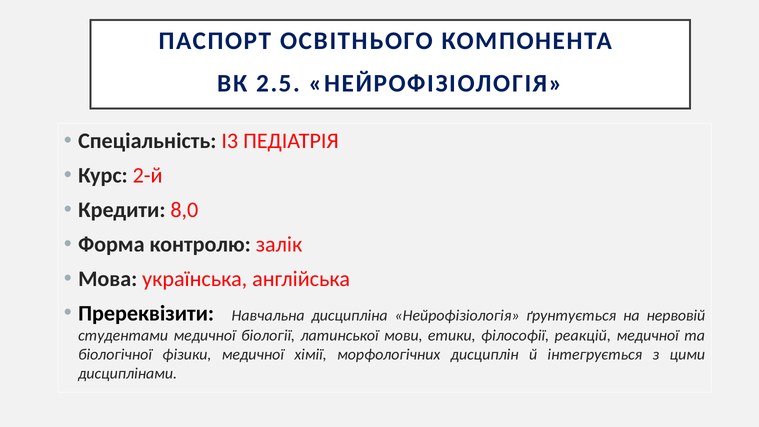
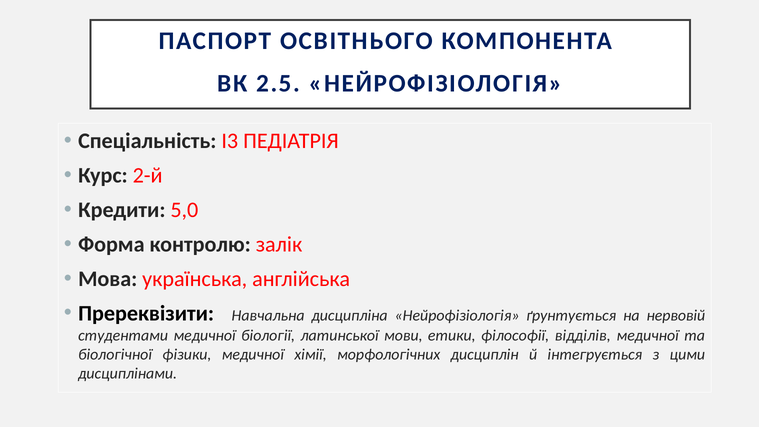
8,0: 8,0 -> 5,0
реакцій: реакцій -> відділів
